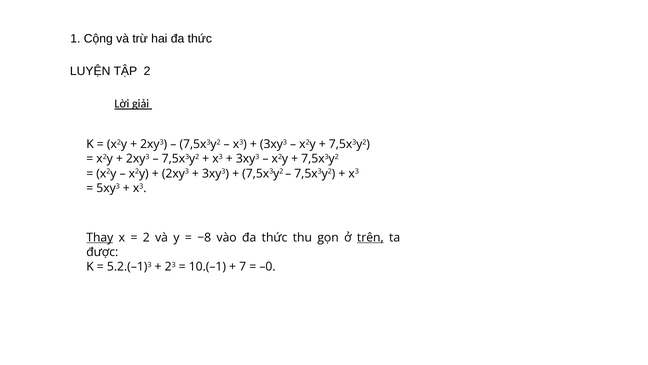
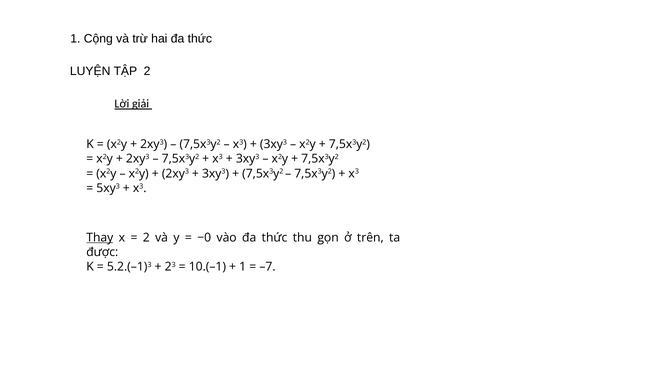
−8: −8 -> −0
trên underline: present -> none
7 at (243, 266): 7 -> 1
–0: –0 -> –7
